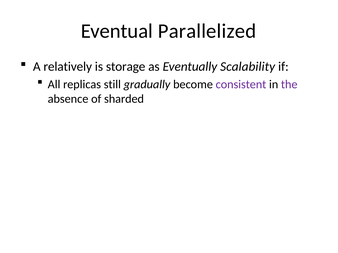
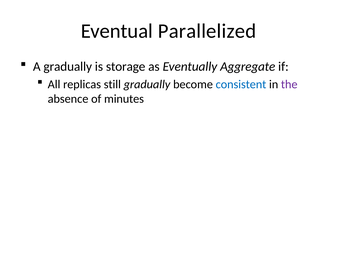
A relatively: relatively -> gradually
Scalability: Scalability -> Aggregate
consistent colour: purple -> blue
sharded: sharded -> minutes
